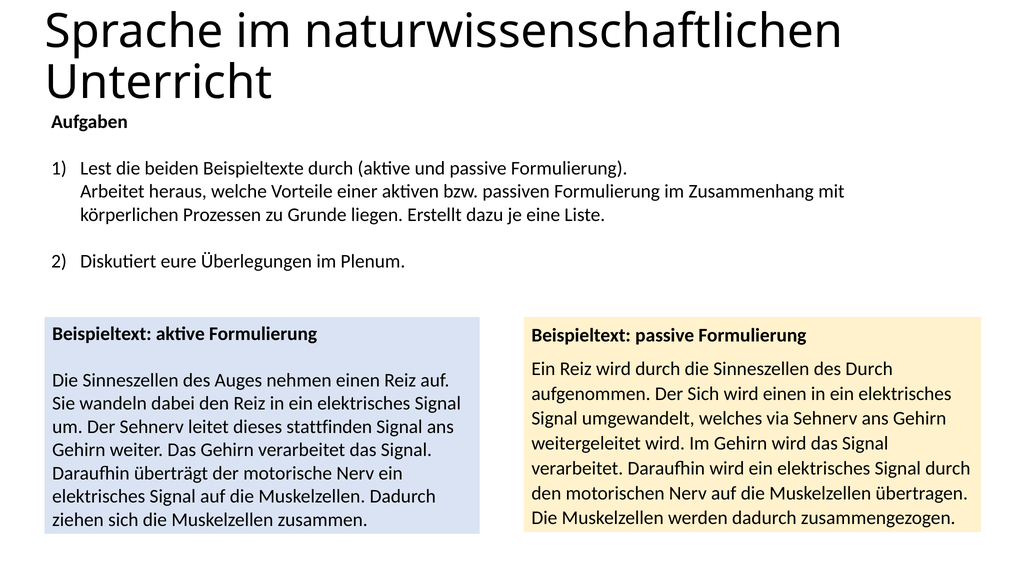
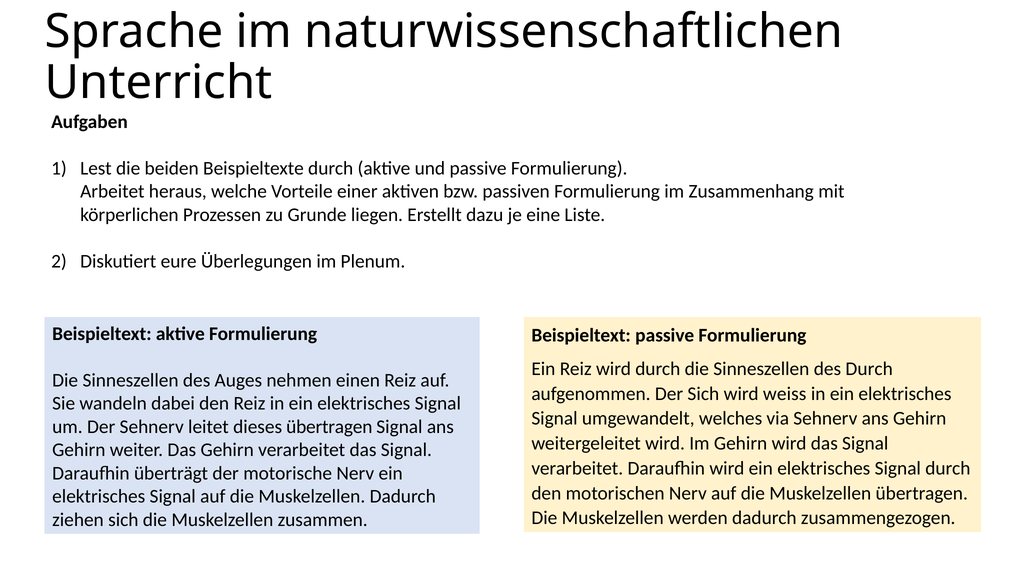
wird einen: einen -> weiss
dieses stattfinden: stattfinden -> übertragen
